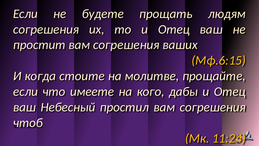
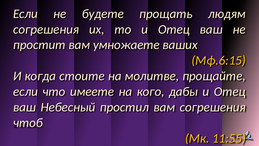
простит вам согрешения: согрешения -> умножаете
11:24: 11:24 -> 11:55
